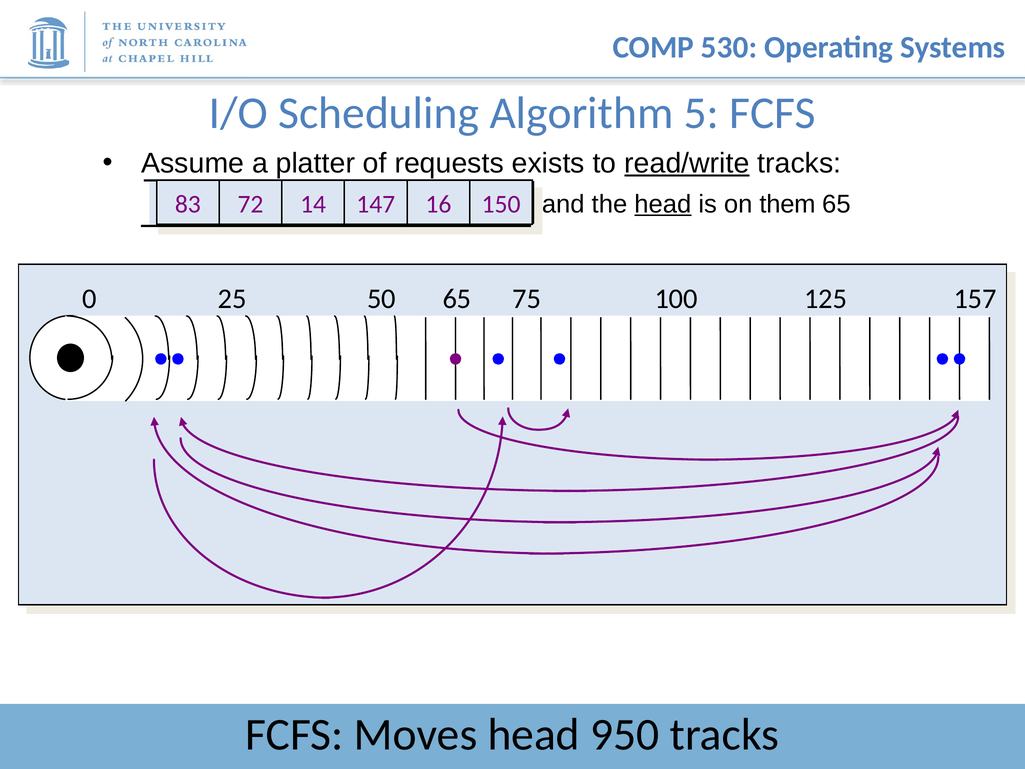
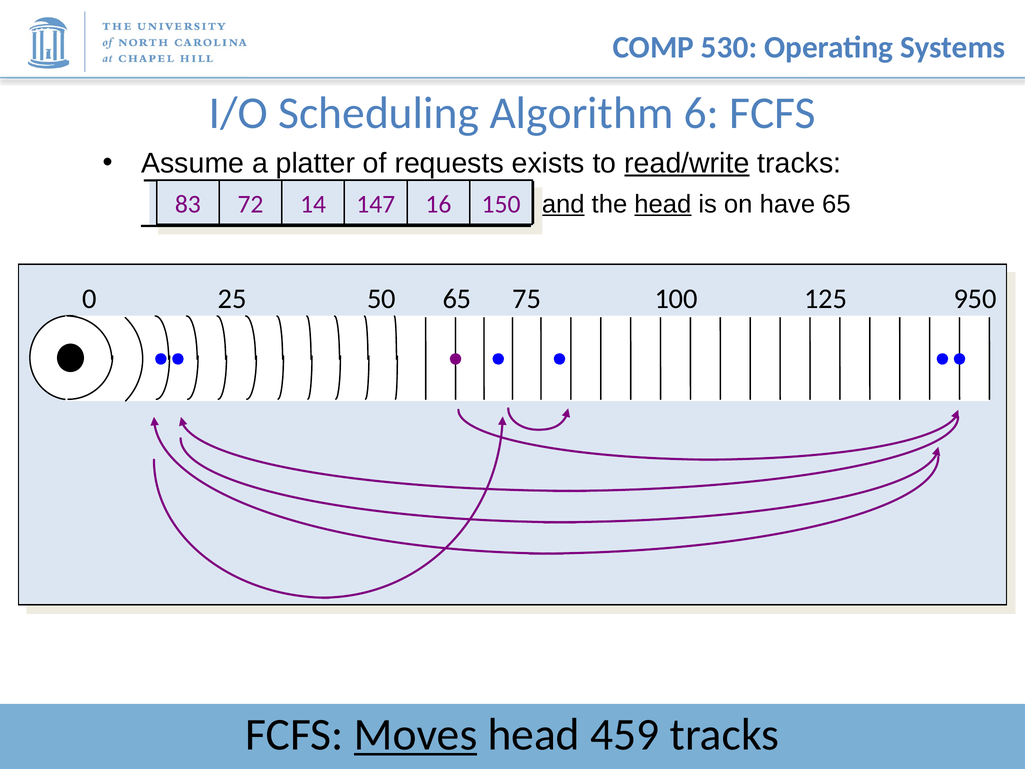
5: 5 -> 6
and underline: none -> present
them: them -> have
157: 157 -> 950
Moves underline: none -> present
950: 950 -> 459
